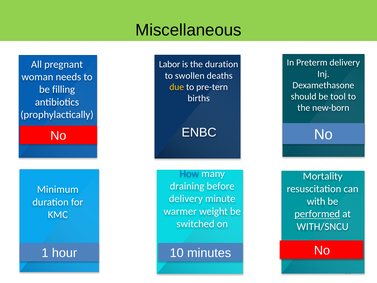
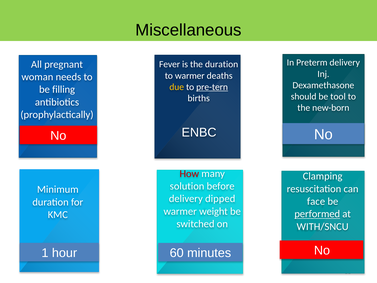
Labor: Labor -> Fever
to swollen: swollen -> warmer
pre-tern underline: none -> present
How colour: blue -> red
Mortality: Mortality -> Clamping
draining: draining -> solution
minute: minute -> dipped
with: with -> face
10: 10 -> 60
